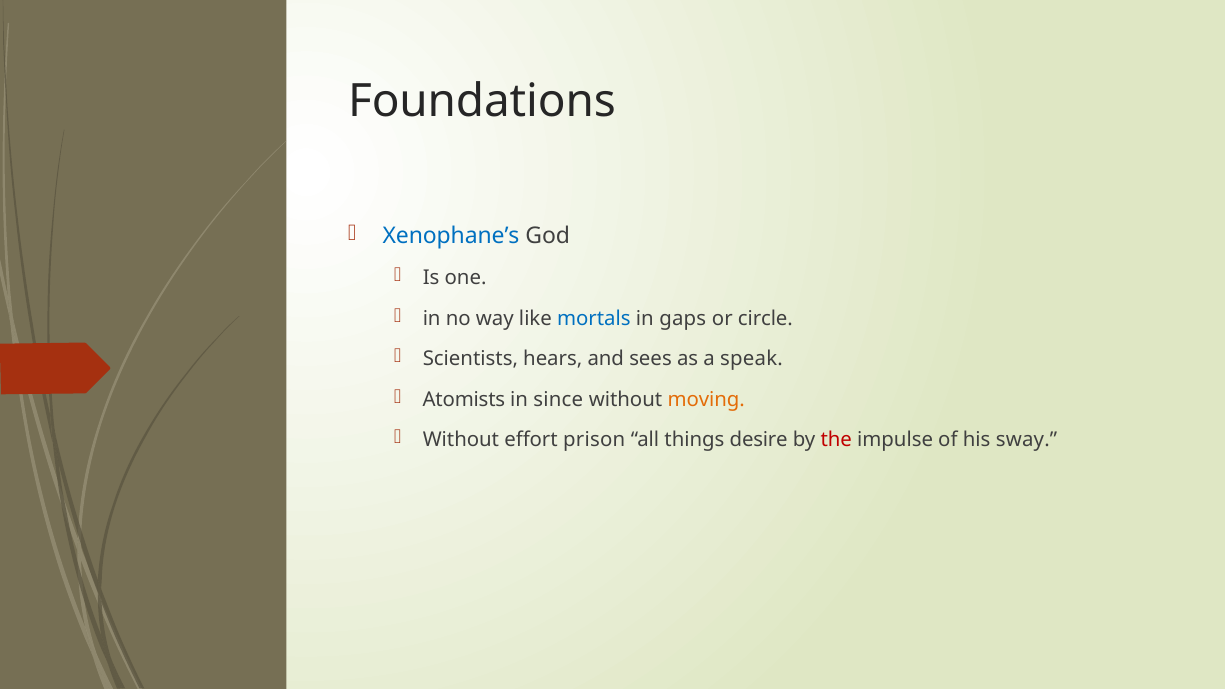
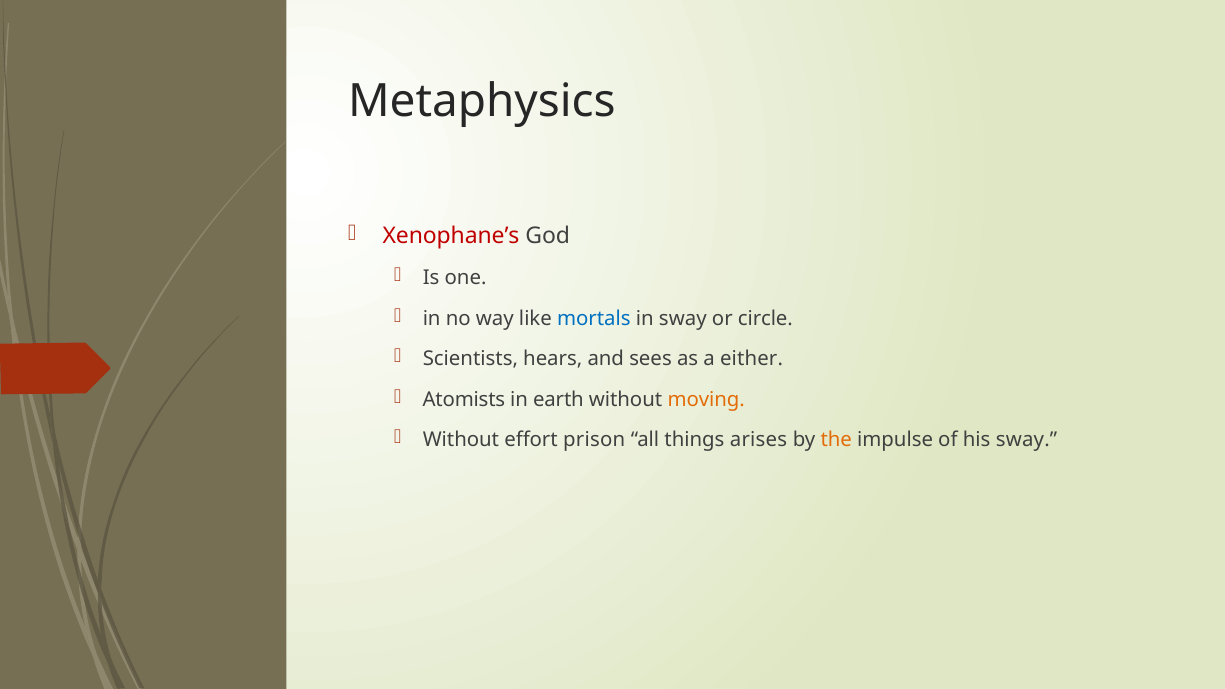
Foundations: Foundations -> Metaphysics
Xenophane’s colour: blue -> red
in gaps: gaps -> sway
speak: speak -> either
since: since -> earth
desire: desire -> arises
the colour: red -> orange
